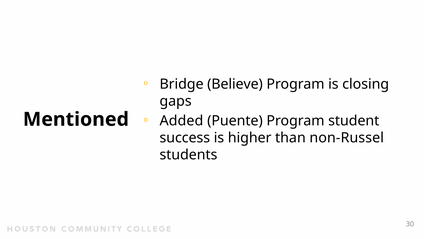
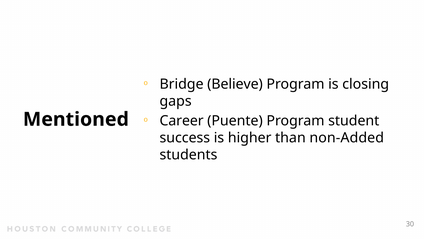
Added: Added -> Career
non-Russel: non-Russel -> non-Added
